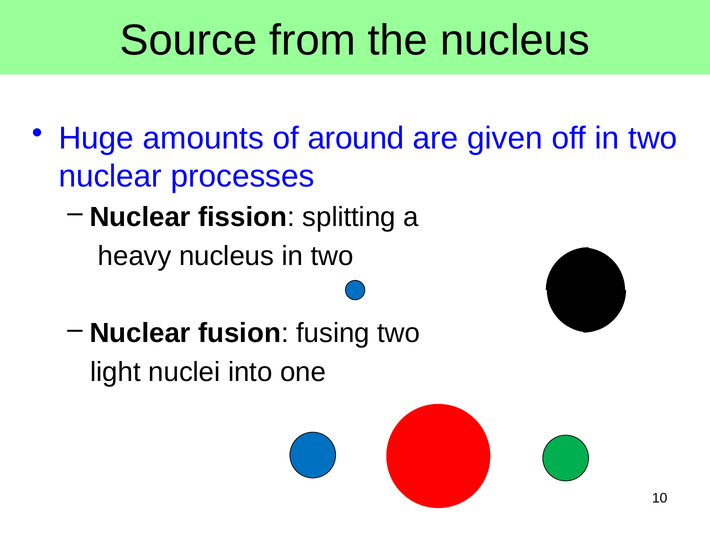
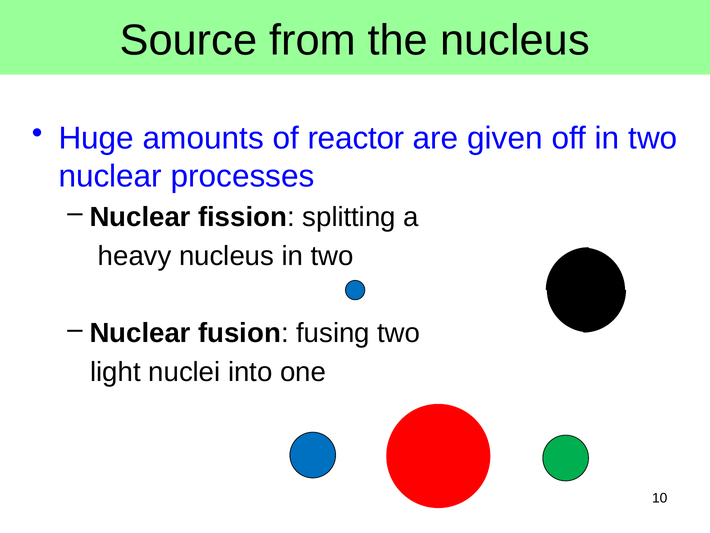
around: around -> reactor
